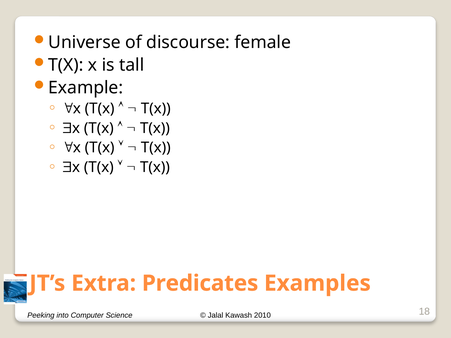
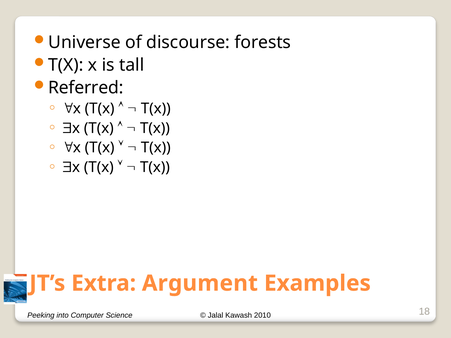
female: female -> forests
Example: Example -> Referred
Predicates: Predicates -> Argument
